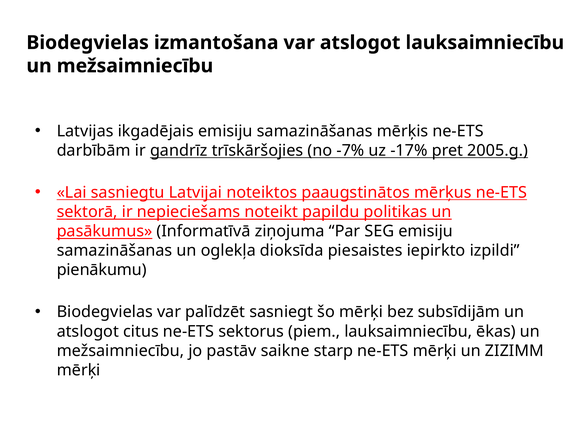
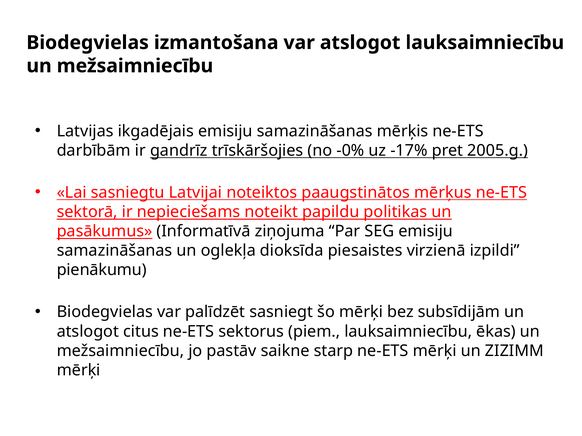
-7%: -7% -> -0%
iepirkto: iepirkto -> virzienā
